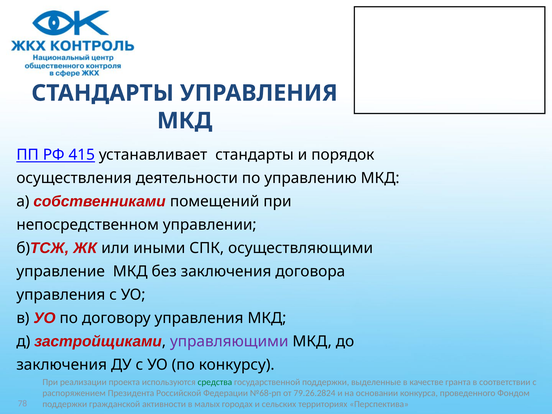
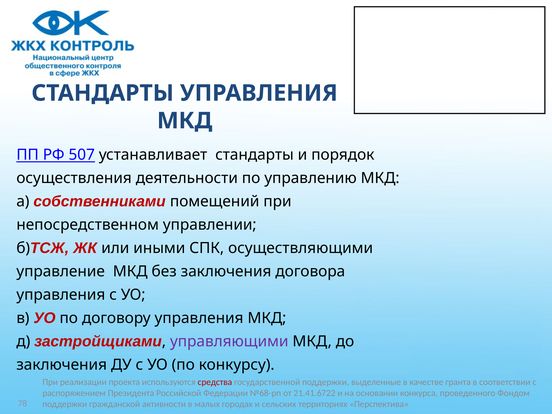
415: 415 -> 507
средства colour: green -> red
79.26.2824: 79.26.2824 -> 21.41.6722
